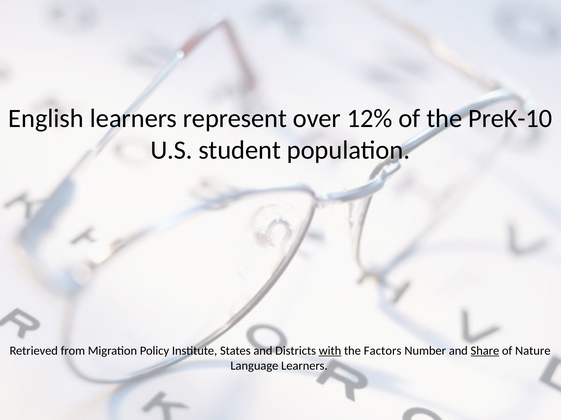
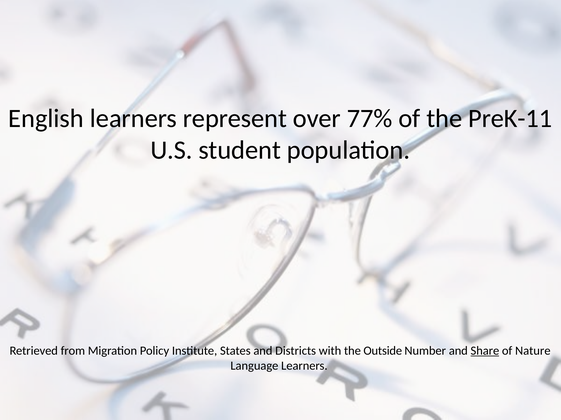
12%: 12% -> 77%
PreK-10: PreK-10 -> PreK-11
with underline: present -> none
Factors: Factors -> Outside
